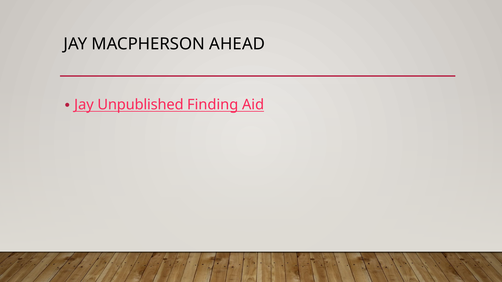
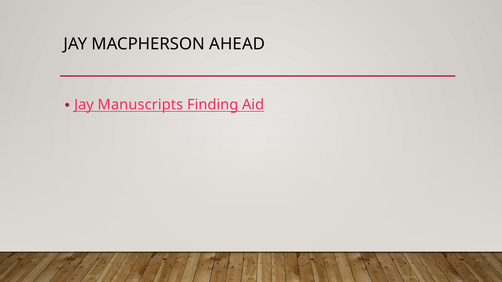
Unpublished: Unpublished -> Manuscripts
